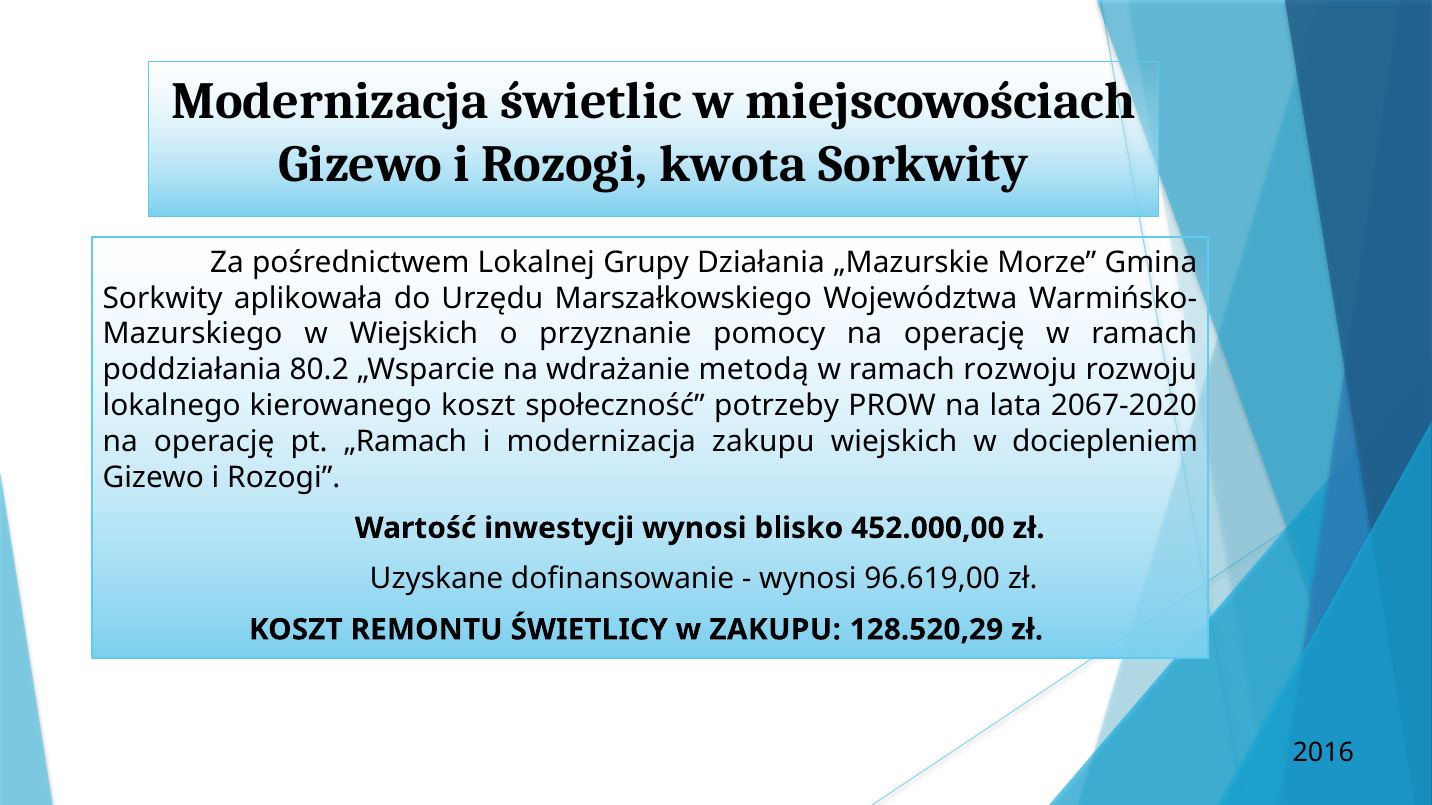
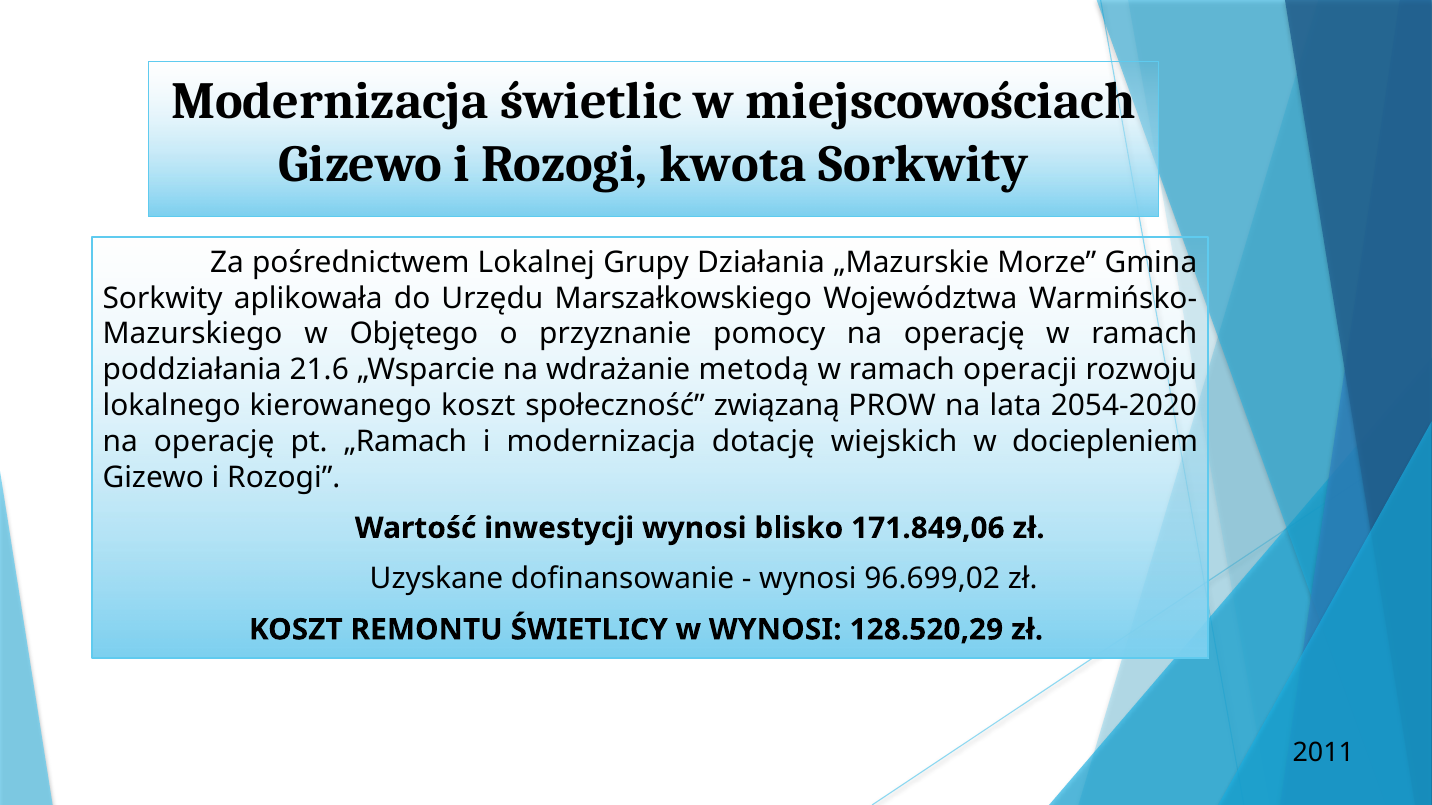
w Wiejskich: Wiejskich -> Objętego
80.2: 80.2 -> 21.6
ramach rozwoju: rozwoju -> operacji
potrzeby: potrzeby -> związaną
2067-2020: 2067-2020 -> 2054-2020
modernizacja zakupu: zakupu -> dotację
452.000,00: 452.000,00 -> 171.849,06
96.619,00: 96.619,00 -> 96.699,02
w ZAKUPU: ZAKUPU -> WYNOSI
2016: 2016 -> 2011
